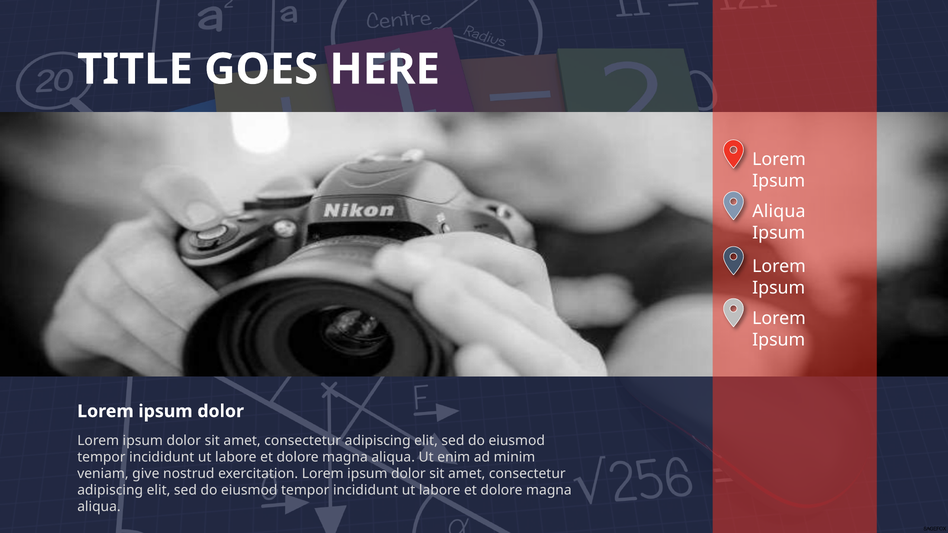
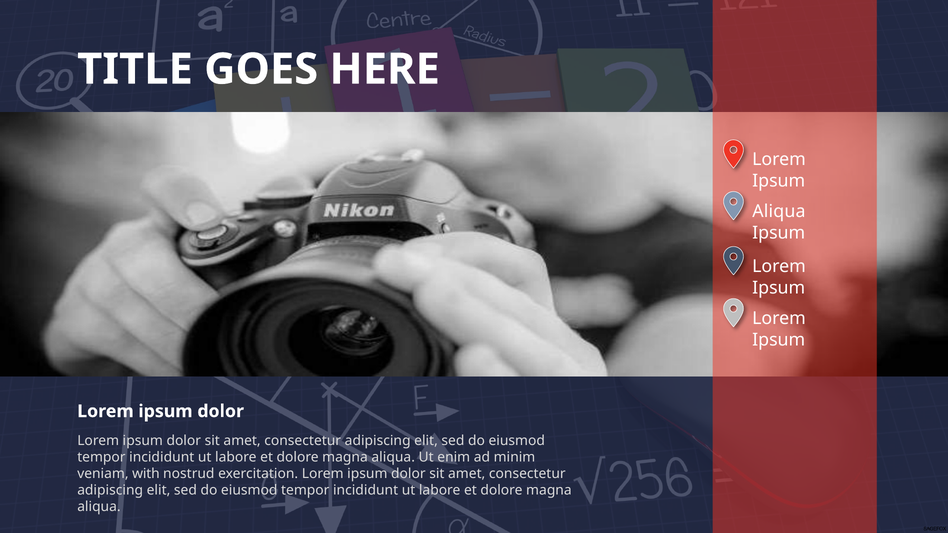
give: give -> with
